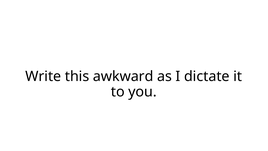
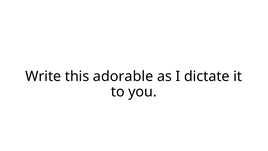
awkward: awkward -> adorable
